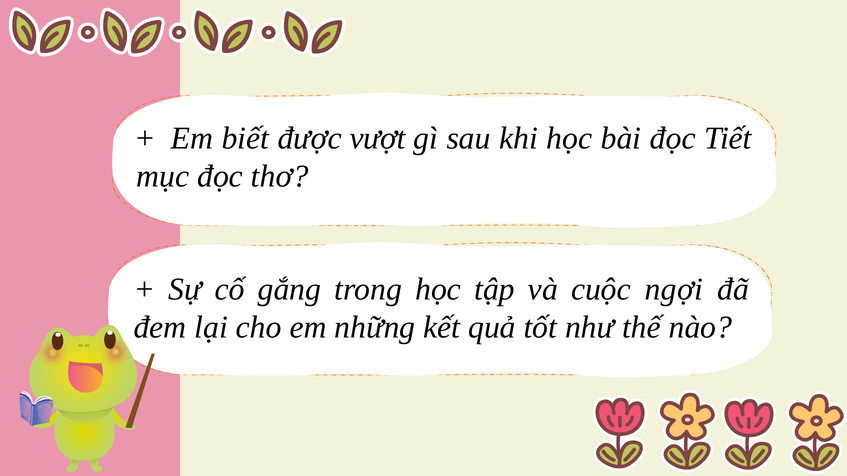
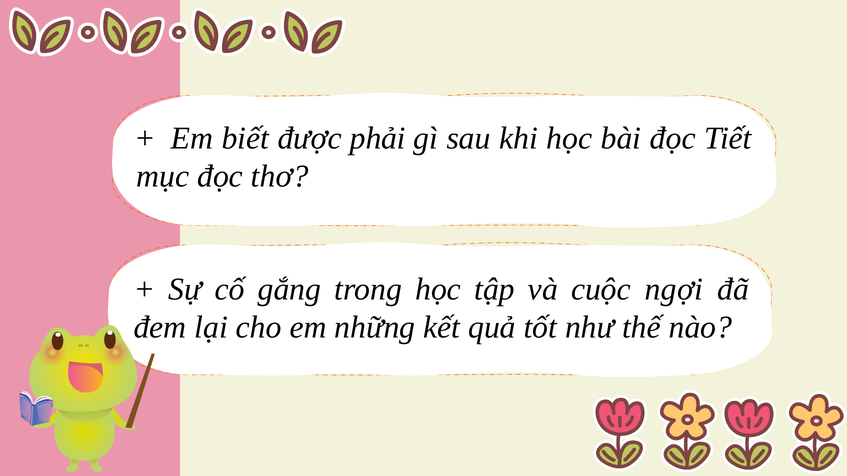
vượt: vượt -> phải
